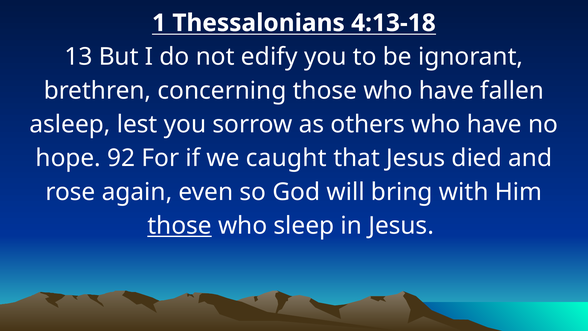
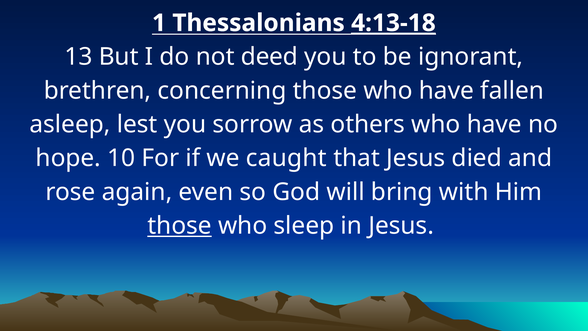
4:13-18 underline: none -> present
edify: edify -> deed
92: 92 -> 10
